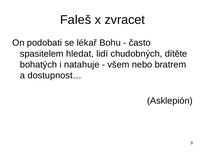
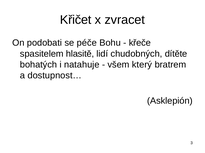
Faleš: Faleš -> Křičet
lékař: lékař -> péče
často: často -> křeče
hledat: hledat -> hlasitě
nebo: nebo -> který
